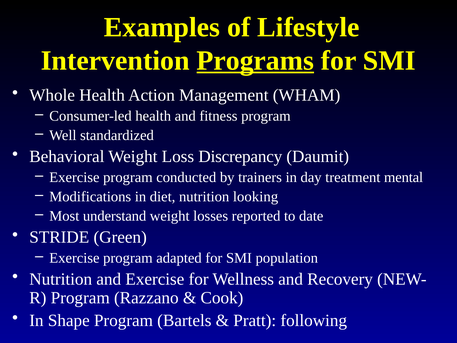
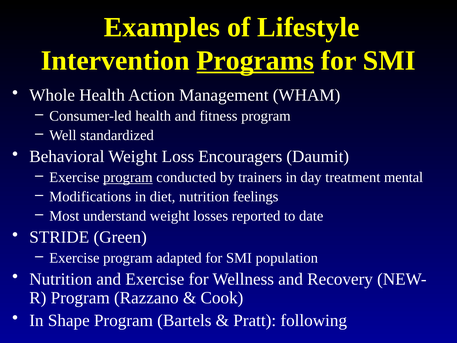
Discrepancy: Discrepancy -> Encouragers
program at (128, 177) underline: none -> present
looking: looking -> feelings
